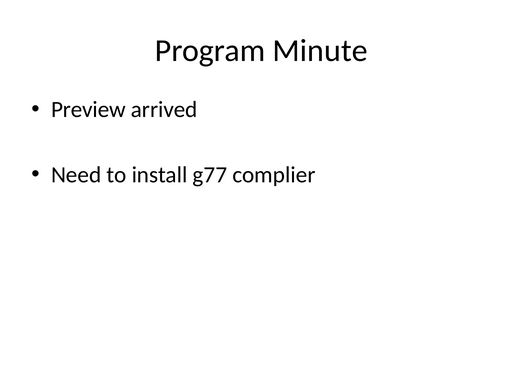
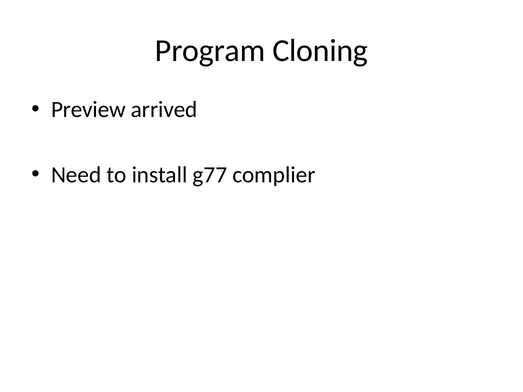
Minute: Minute -> Cloning
